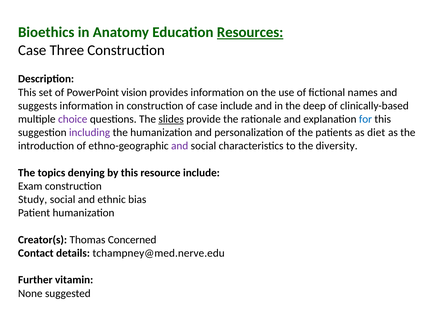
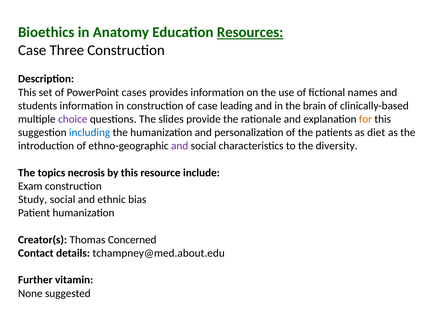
vision: vision -> cases
suggests: suggests -> students
case include: include -> leading
deep: deep -> brain
slides underline: present -> none
for colour: blue -> orange
including colour: purple -> blue
denying: denying -> necrosis
tchampney@med.nerve.edu: tchampney@med.nerve.edu -> tchampney@med.about.edu
